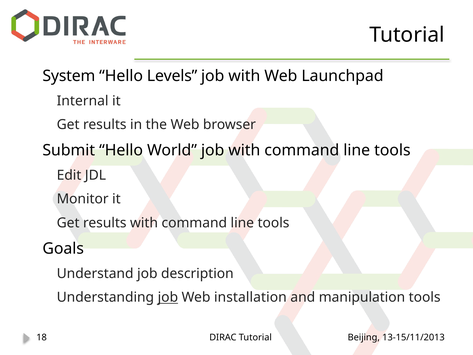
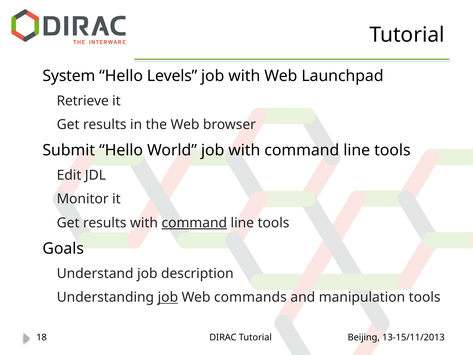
Internal: Internal -> Retrieve
command at (194, 223) underline: none -> present
installation: installation -> commands
